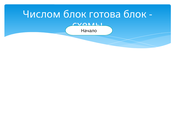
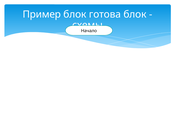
Числом: Числом -> Пример
